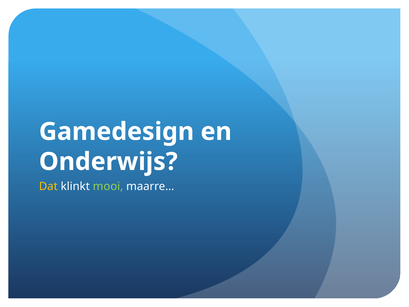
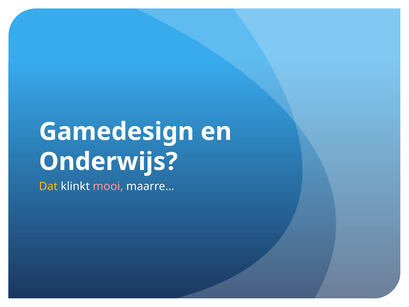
mooi colour: light green -> pink
